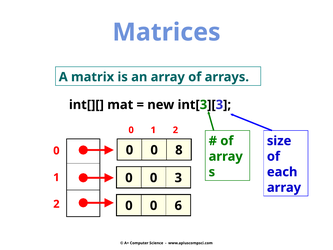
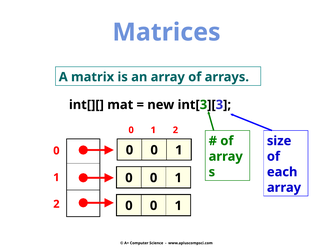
8 at (179, 150): 8 -> 1
3 at (178, 178): 3 -> 1
6 at (178, 205): 6 -> 1
